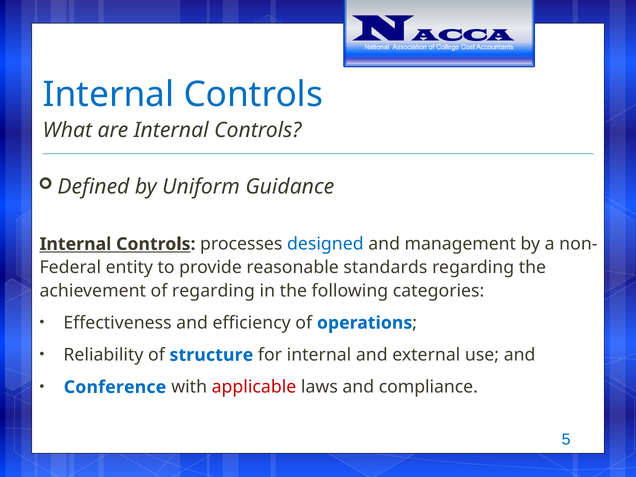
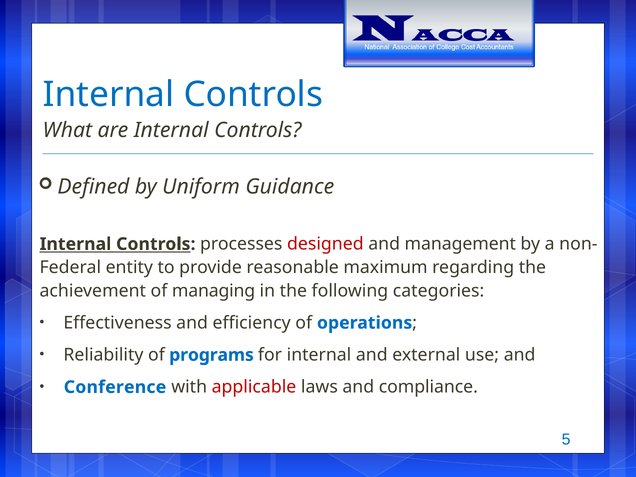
designed colour: blue -> red
standards: standards -> maximum
of regarding: regarding -> managing
structure: structure -> programs
